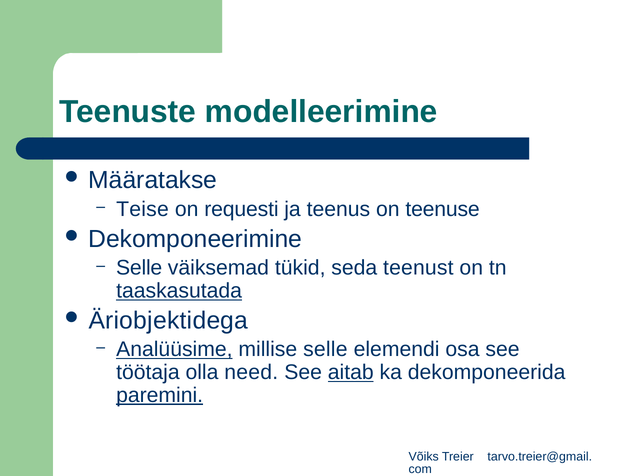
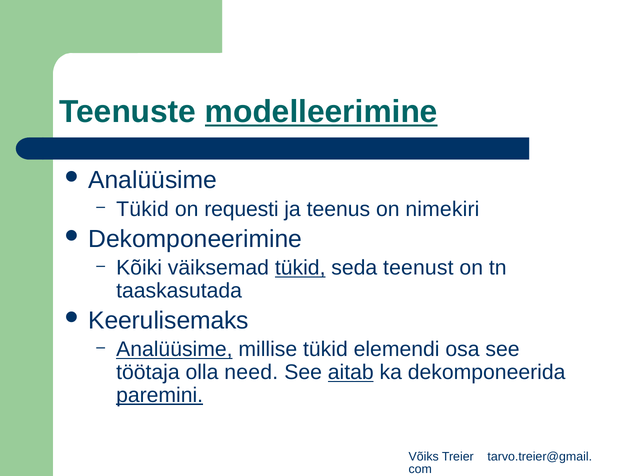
modelleerimine underline: none -> present
Määratakse at (153, 180): Määratakse -> Analüüsime
Teise at (142, 209): Teise -> Tükid
teenuse: teenuse -> nimekiri
Selle at (139, 268): Selle -> Kõiki
tükid at (300, 268) underline: none -> present
taaskasutada underline: present -> none
Äriobjektidega: Äriobjektidega -> Keerulisemaks
millise selle: selle -> tükid
